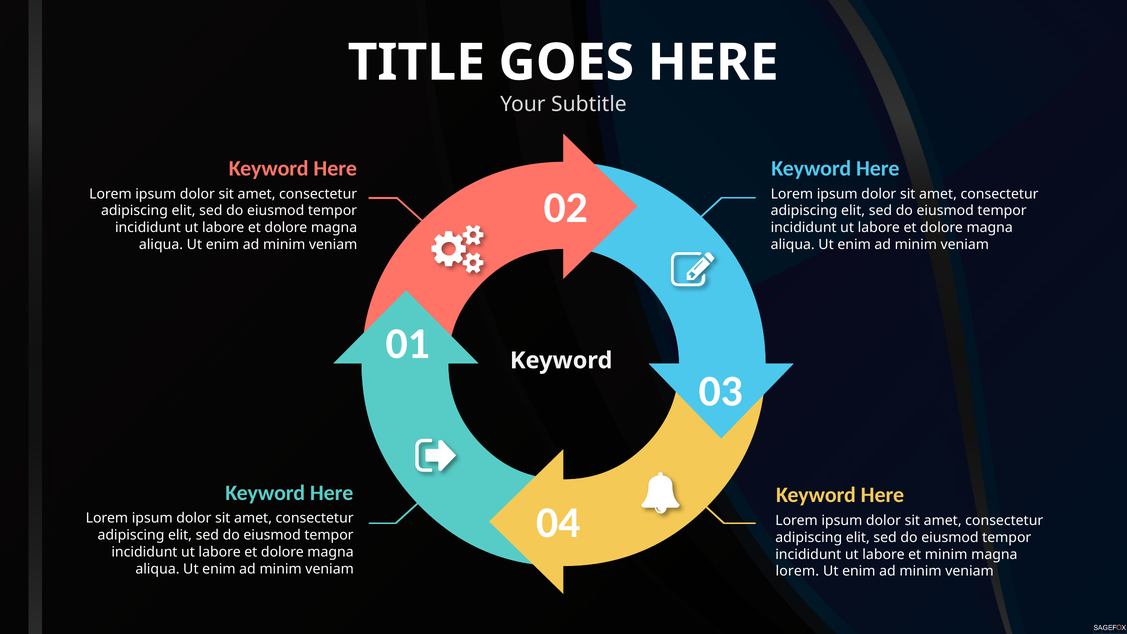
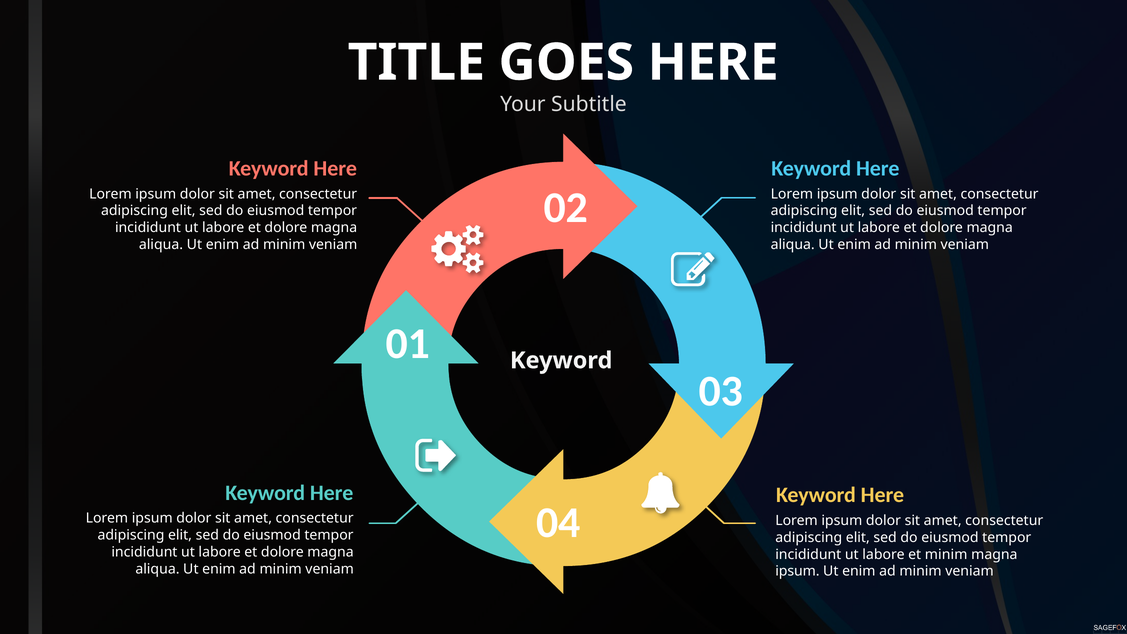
lorem at (797, 571): lorem -> ipsum
